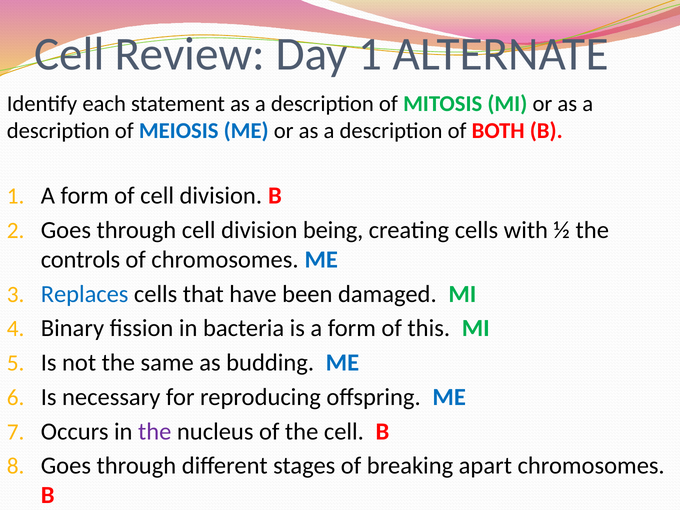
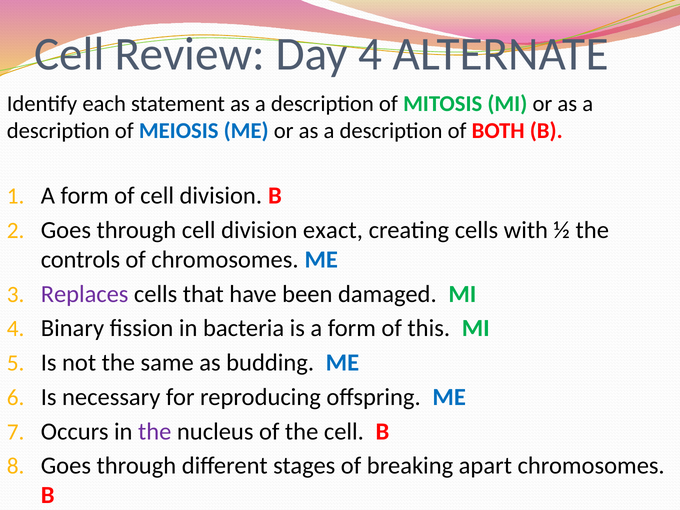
Day 1: 1 -> 4
being: being -> exact
Replaces colour: blue -> purple
